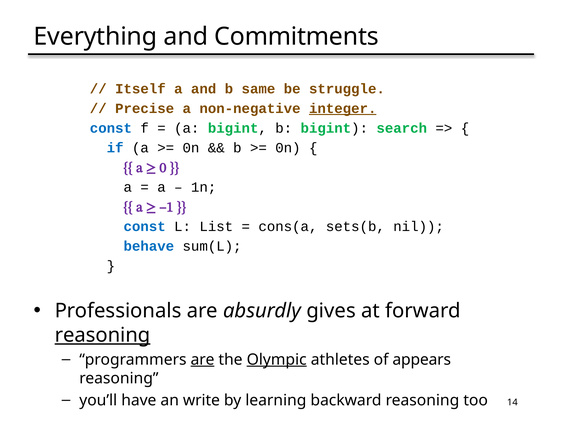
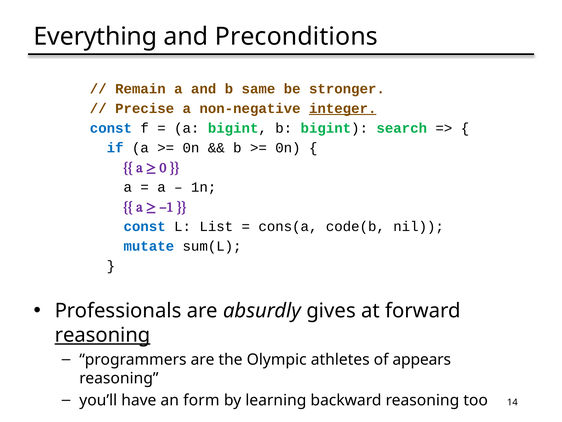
Commitments: Commitments -> Preconditions
Itself: Itself -> Remain
struggle: struggle -> stronger
sets(b: sets(b -> code(b
behave: behave -> mutate
are at (203, 359) underline: present -> none
Olympic underline: present -> none
write: write -> form
